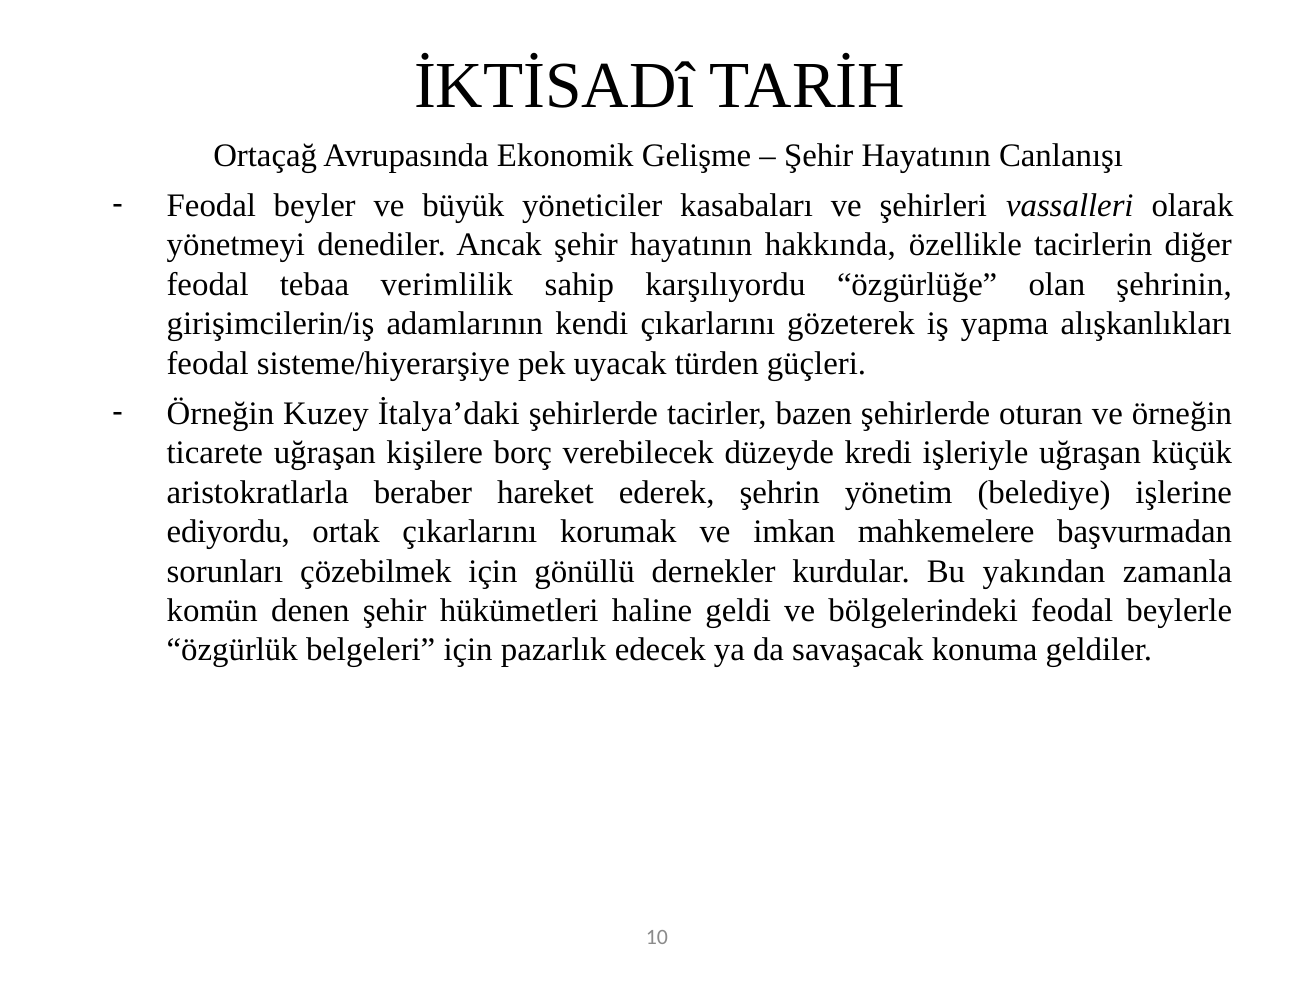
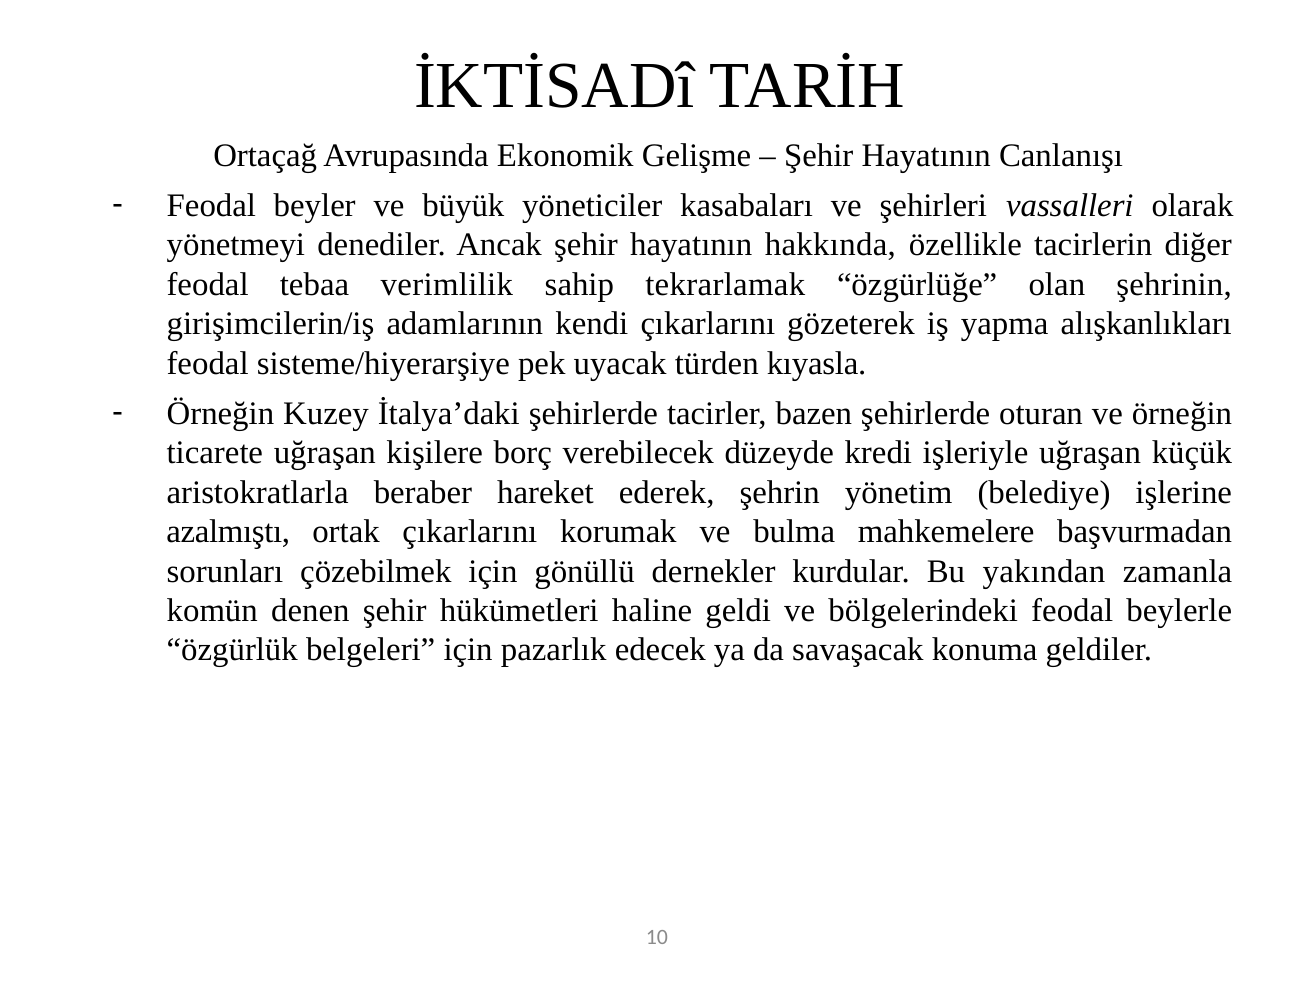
karşılıyordu: karşılıyordu -> tekrarlamak
güçleri: güçleri -> kıyasla
ediyordu: ediyordu -> azalmıştı
imkan: imkan -> bulma
